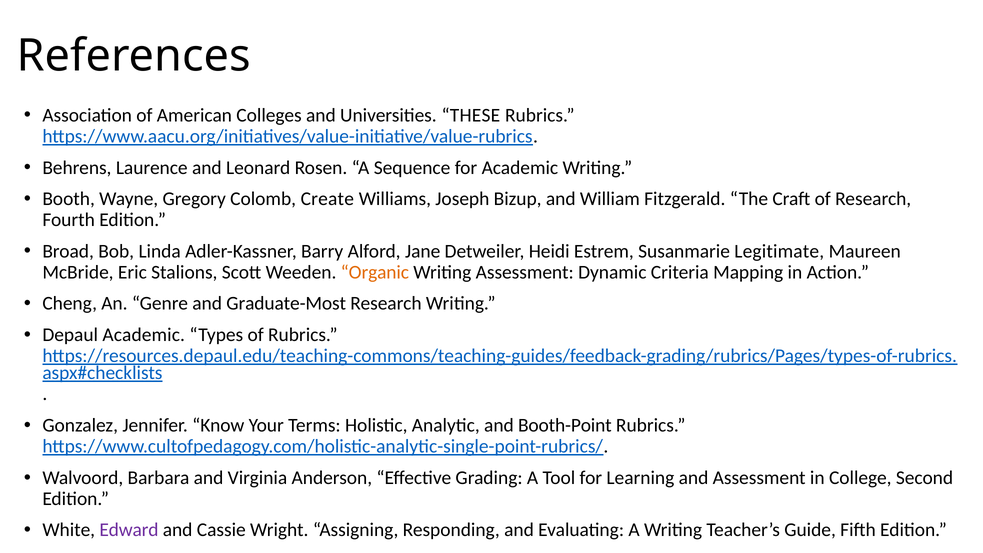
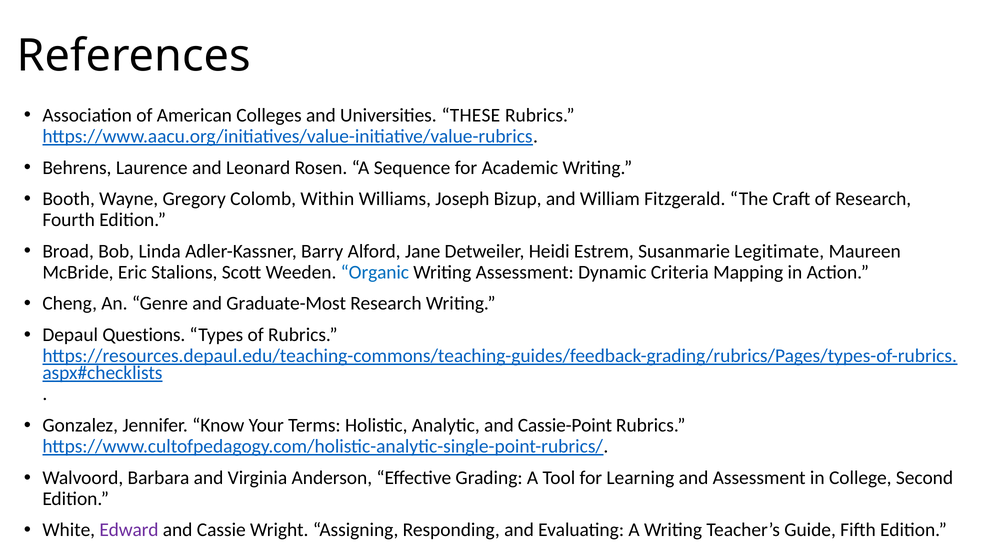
Create: Create -> Within
Organic colour: orange -> blue
Depaul Academic: Academic -> Questions
Booth-Point: Booth-Point -> Cassie-Point
